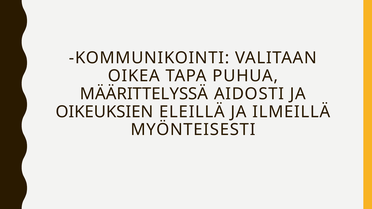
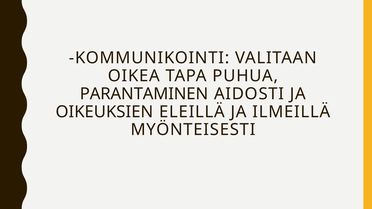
MÄÄRITTELYSSÄ: MÄÄRITTELYSSÄ -> PARANTAMINEN
